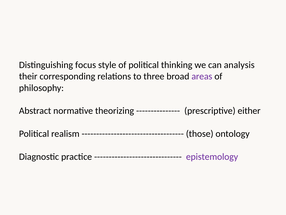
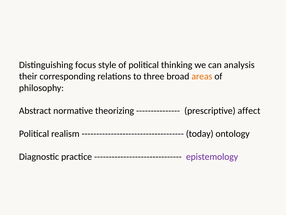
areas colour: purple -> orange
either: either -> affect
those: those -> today
